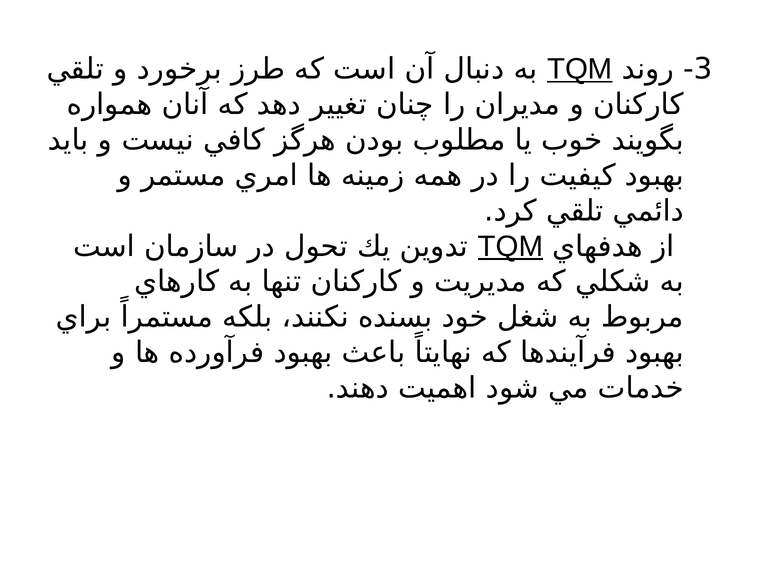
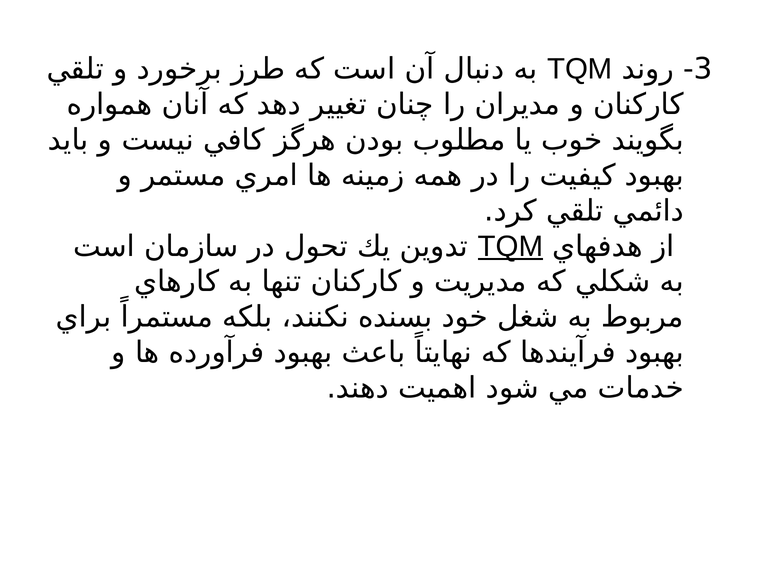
TQM at (580, 69) underline: present -> none
